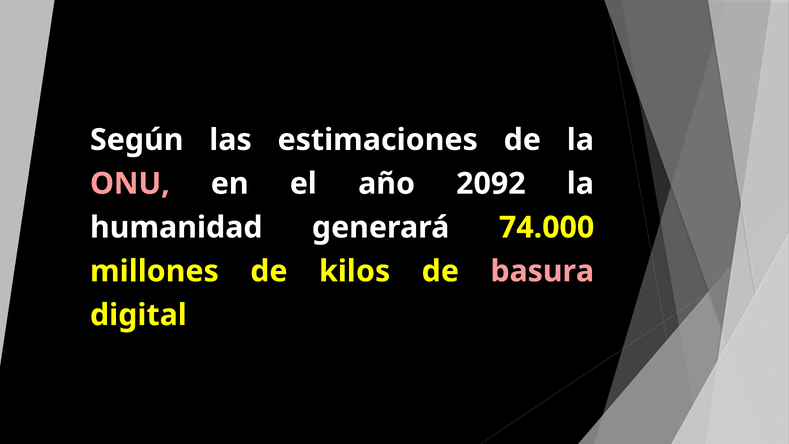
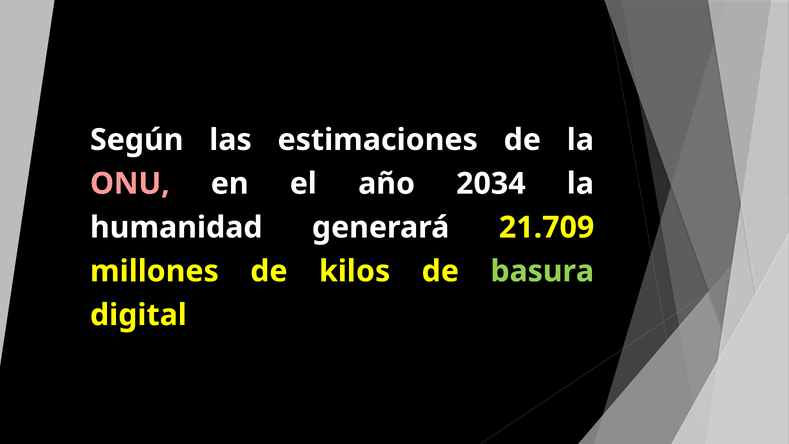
2092: 2092 -> 2034
74.000: 74.000 -> 21.709
basura colour: pink -> light green
